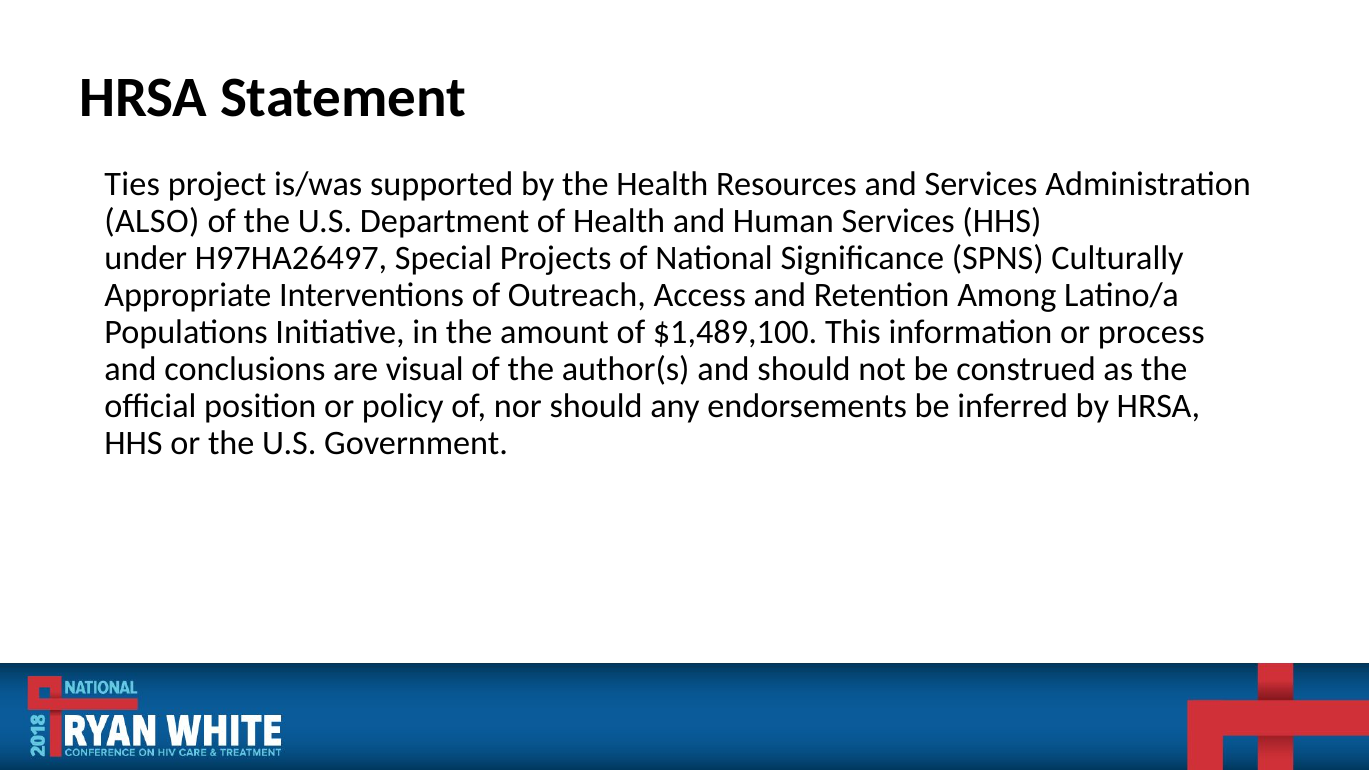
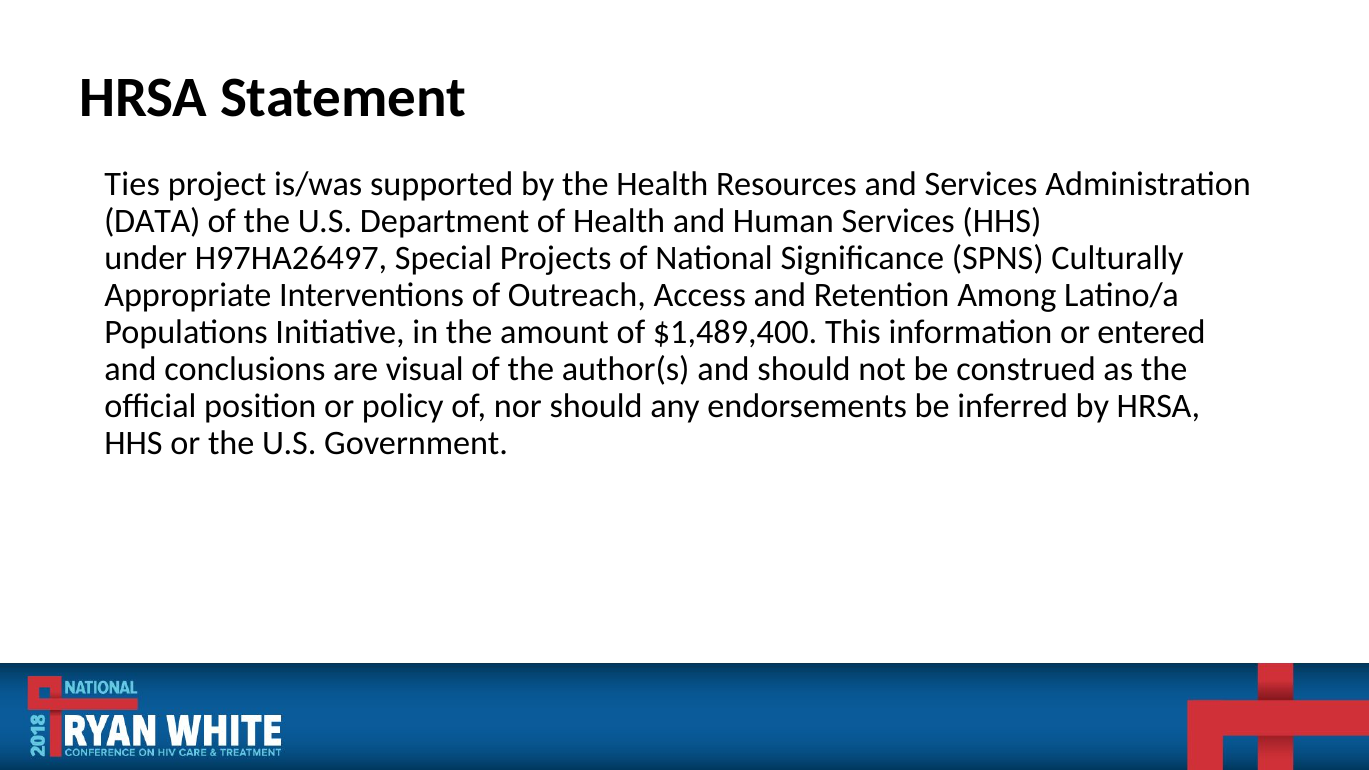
ALSO: ALSO -> DATA
$1,489,100: $1,489,100 -> $1,489,400
process: process -> entered
